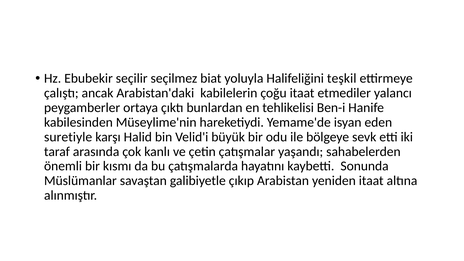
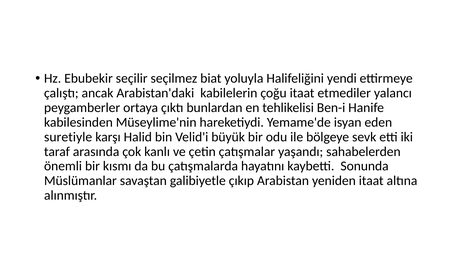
teşkil: teşkil -> yendi
